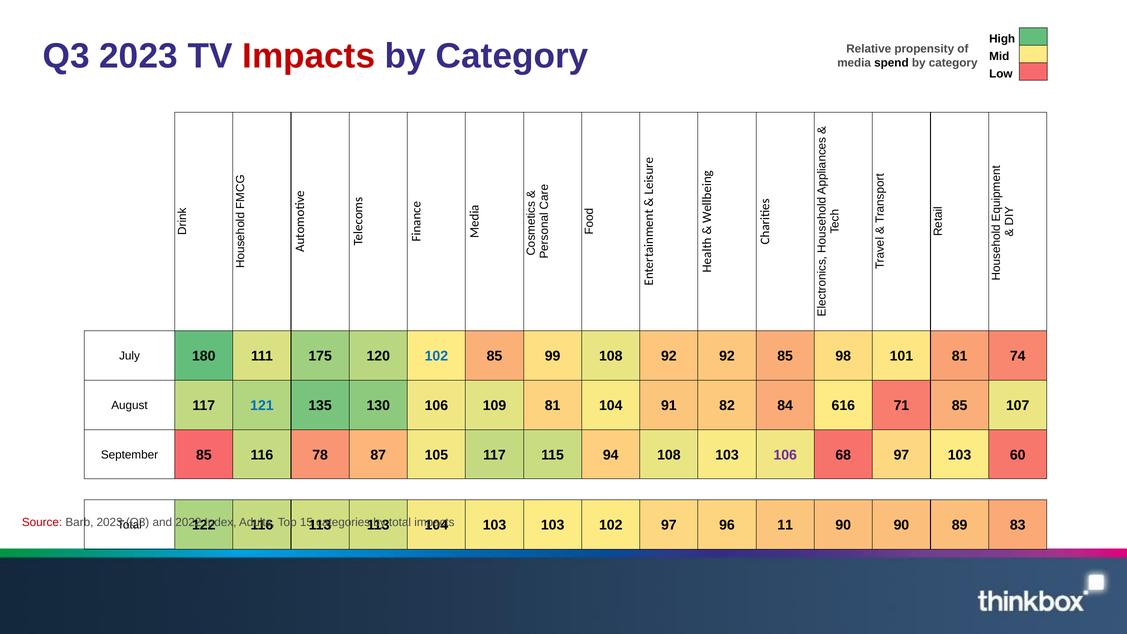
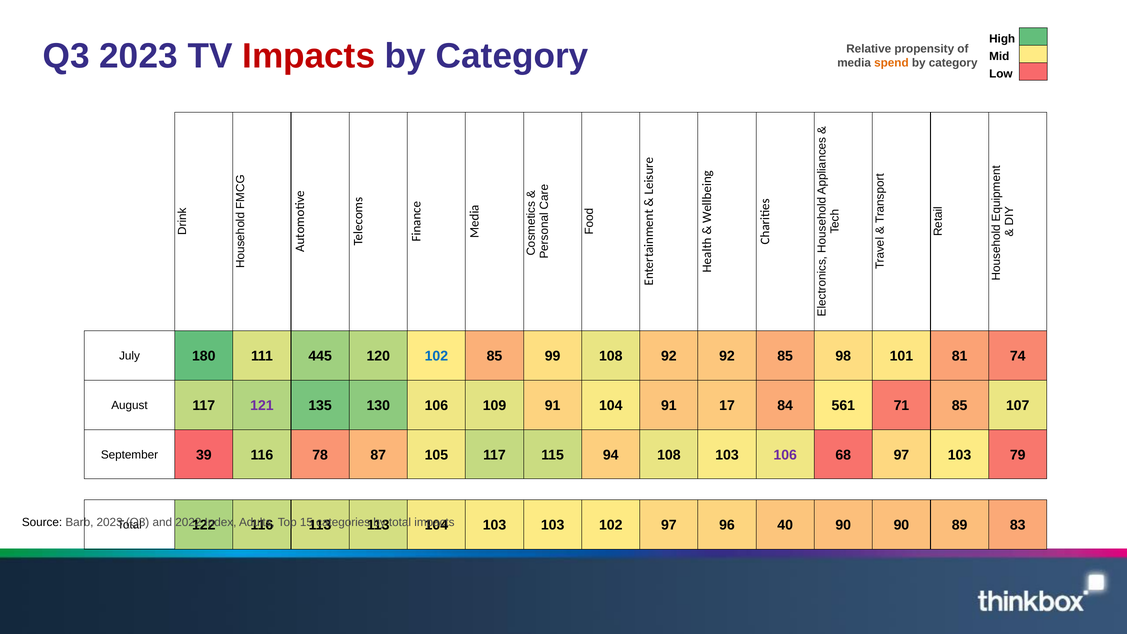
spend colour: black -> orange
175: 175 -> 445
121 colour: blue -> purple
109 81: 81 -> 91
82: 82 -> 17
616: 616 -> 561
September 85: 85 -> 39
60: 60 -> 79
Source colour: red -> black
11: 11 -> 40
